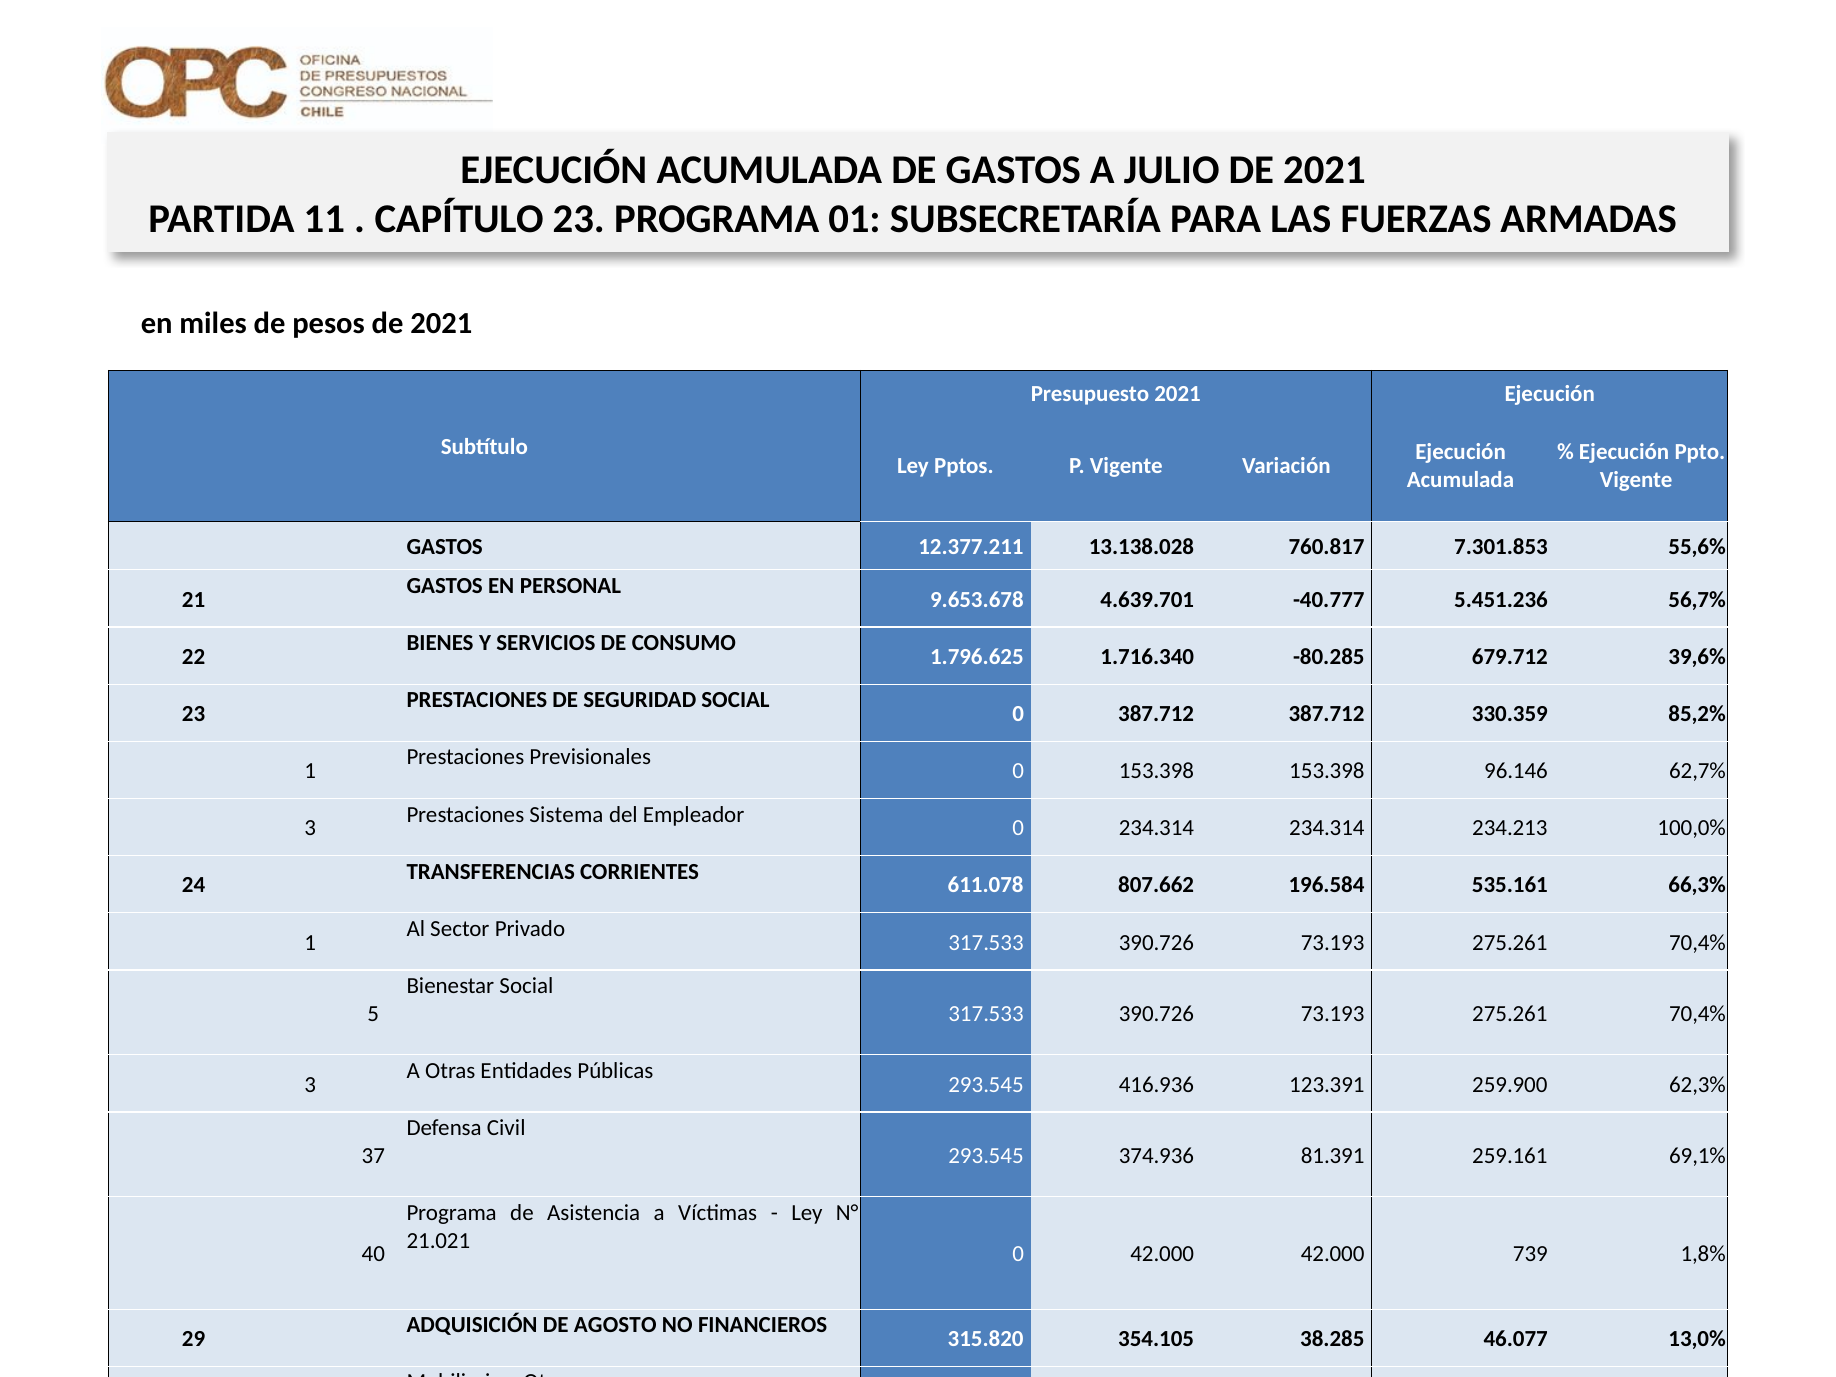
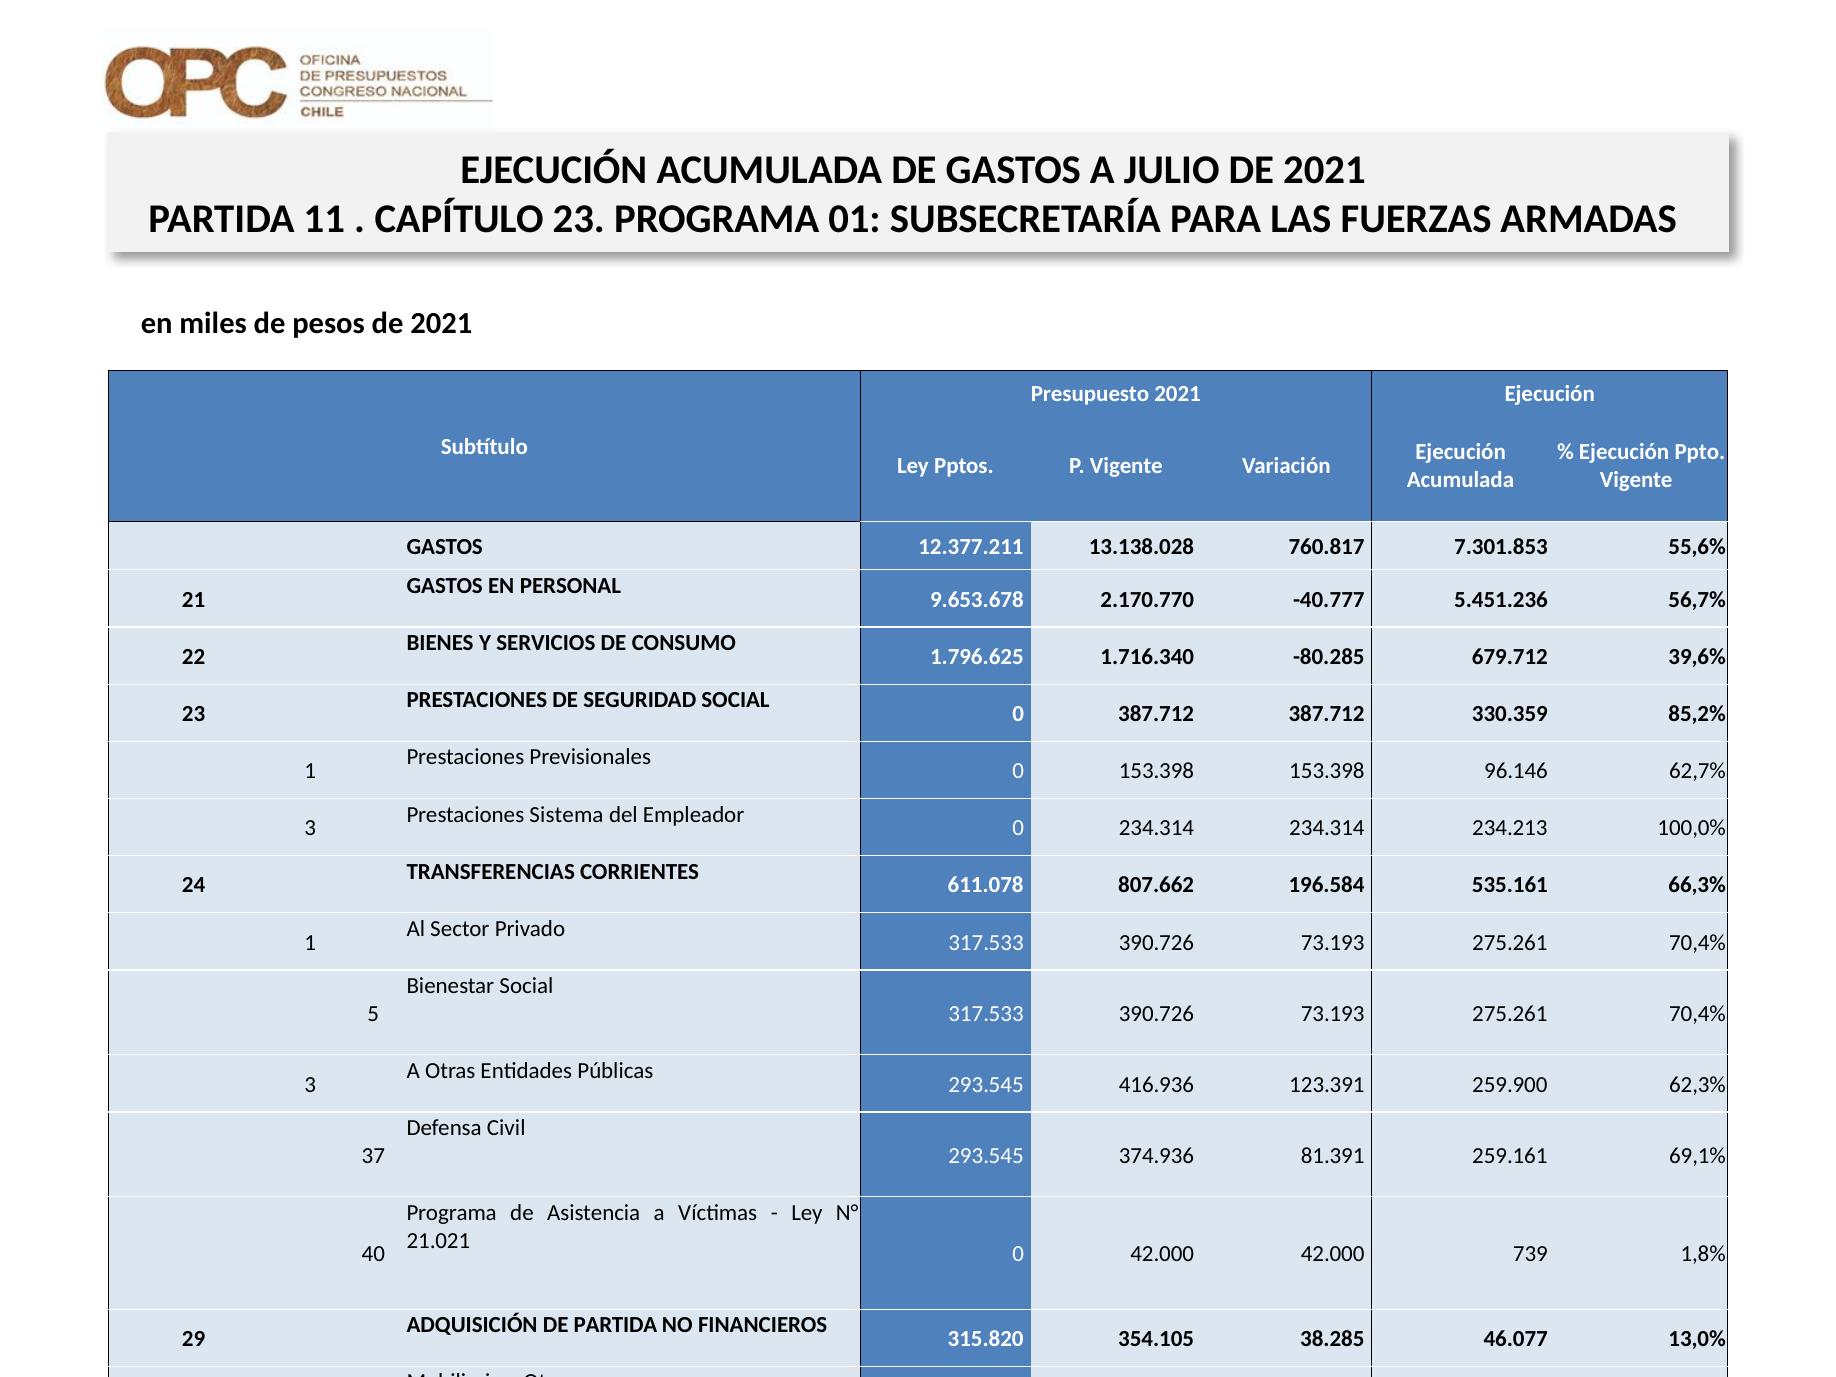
4.639.701: 4.639.701 -> 2.170.770
DE AGOSTO: AGOSTO -> PARTIDA
